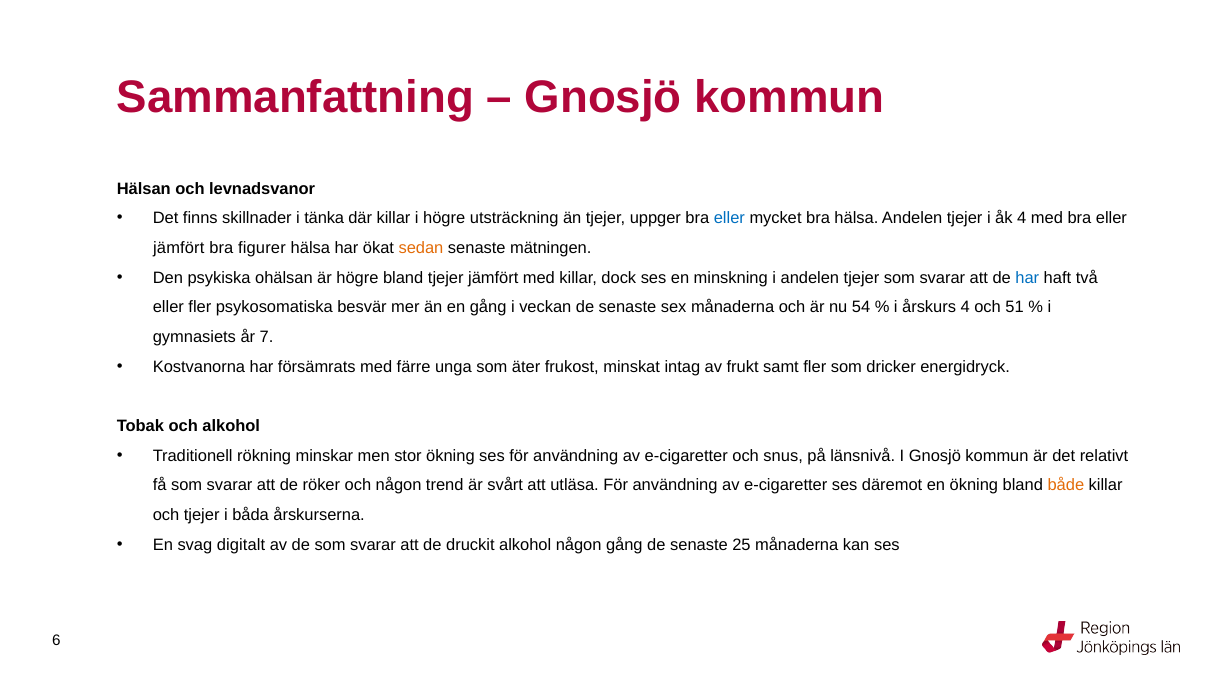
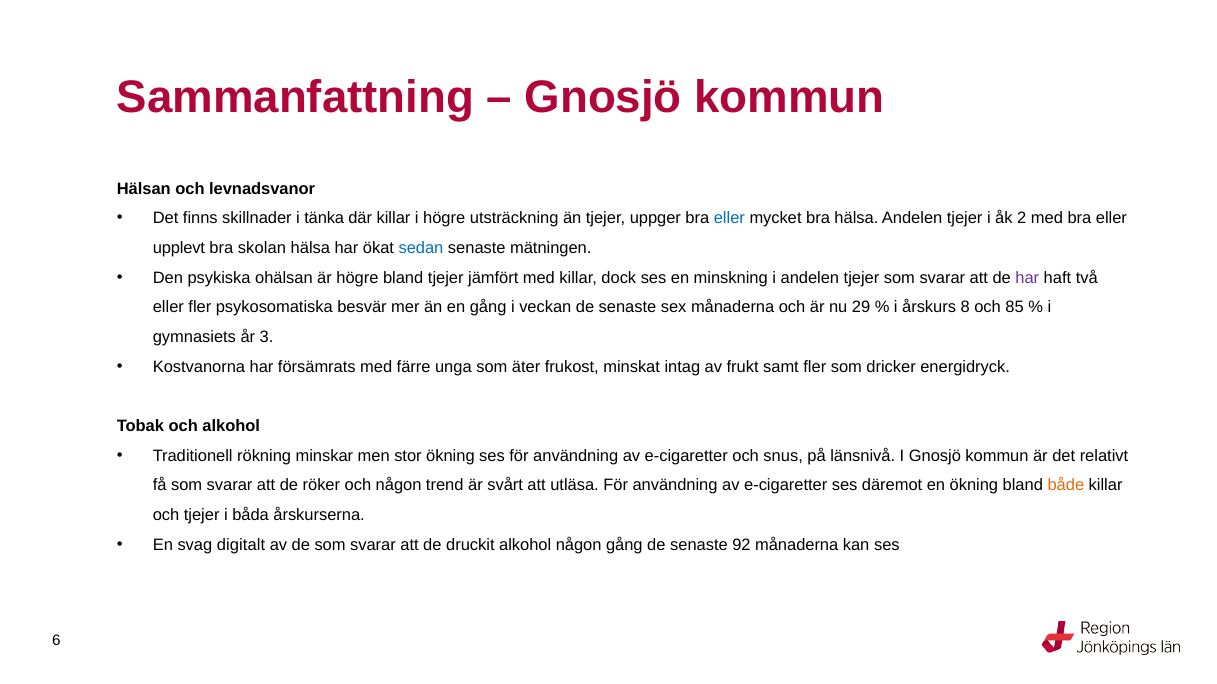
åk 4: 4 -> 2
jämfört at (179, 248): jämfört -> upplevt
figurer: figurer -> skolan
sedan colour: orange -> blue
har at (1027, 278) colour: blue -> purple
54: 54 -> 29
årskurs 4: 4 -> 8
51: 51 -> 85
7: 7 -> 3
25: 25 -> 92
